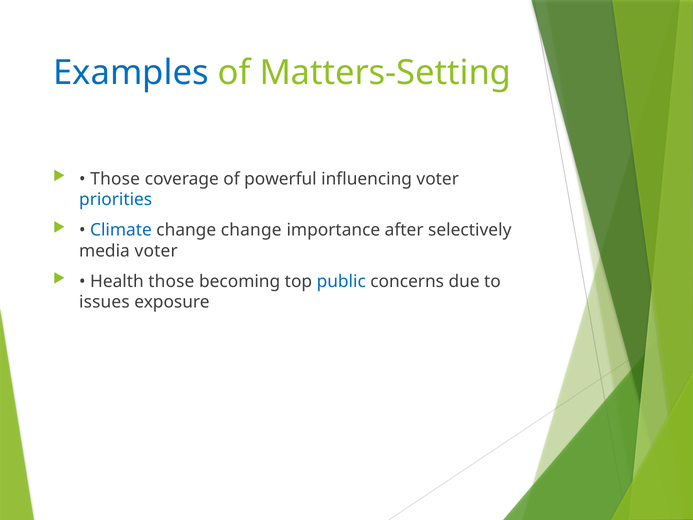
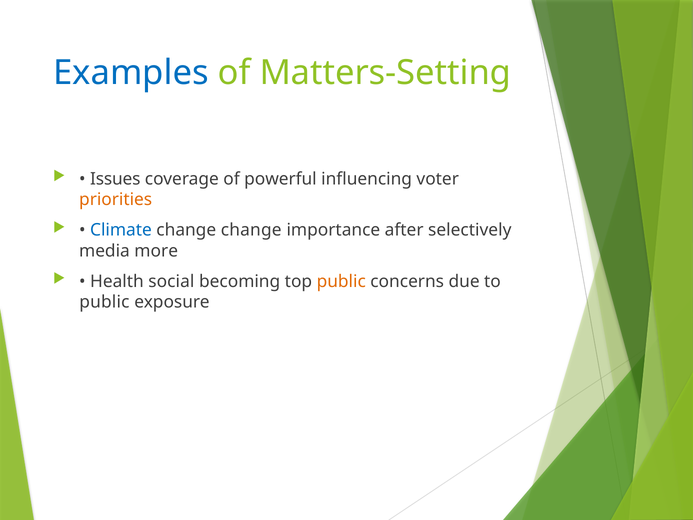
Those at (115, 179): Those -> Issues
priorities colour: blue -> orange
media voter: voter -> more
Health those: those -> social
public at (341, 281) colour: blue -> orange
issues at (104, 302): issues -> public
